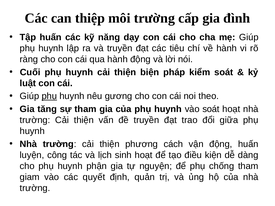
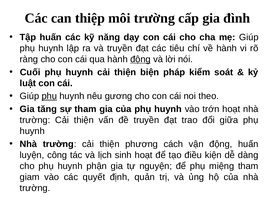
động at (140, 59) underline: none -> present
vào soát: soát -> trớn
chống: chống -> miệng
